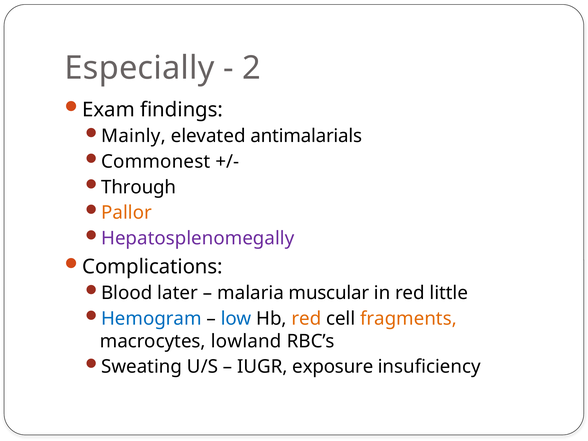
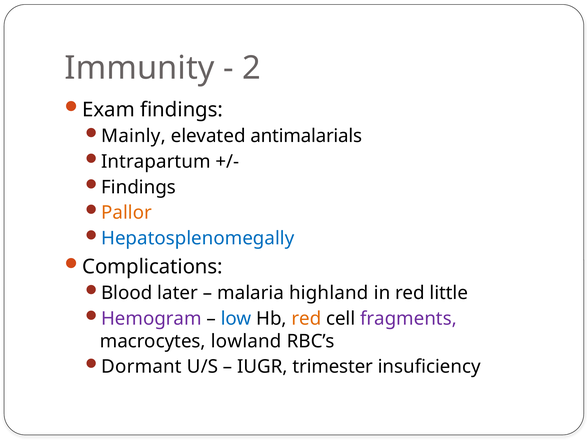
Especially: Especially -> Immunity
Commonest: Commonest -> Intrapartum
Through at (139, 187): Through -> Findings
Hepatosplenomegally colour: purple -> blue
muscular: muscular -> highland
Hemogram colour: blue -> purple
fragments colour: orange -> purple
Sweating: Sweating -> Dormant
exposure: exposure -> trimester
